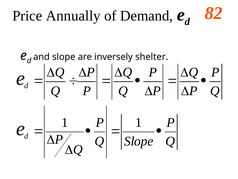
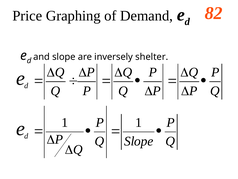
Annually: Annually -> Graphing
